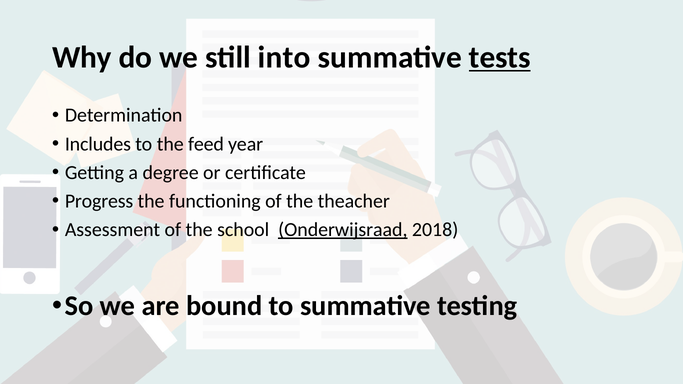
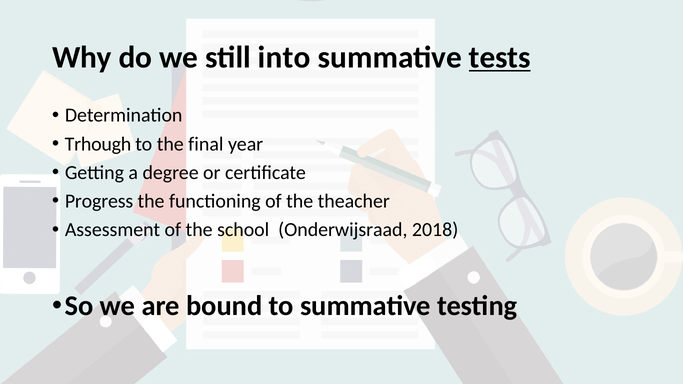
Includes: Includes -> Trhough
feed: feed -> final
Onderwijsraad underline: present -> none
